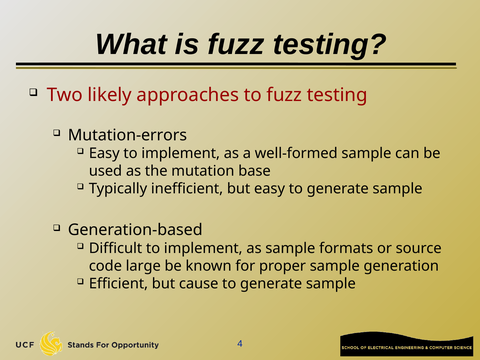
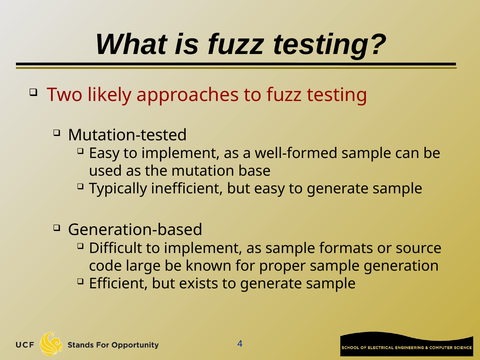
Mutation-errors: Mutation-errors -> Mutation-tested
cause: cause -> exists
